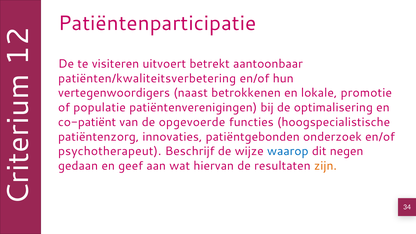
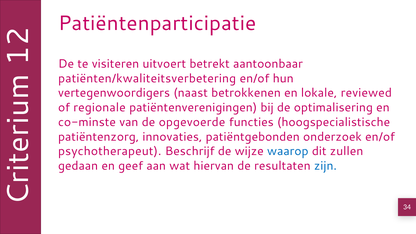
promotie: promotie -> reviewed
populatie: populatie -> regionale
co-patiënt: co-patiënt -> co-minste
negen: negen -> zullen
zijn colour: orange -> blue
